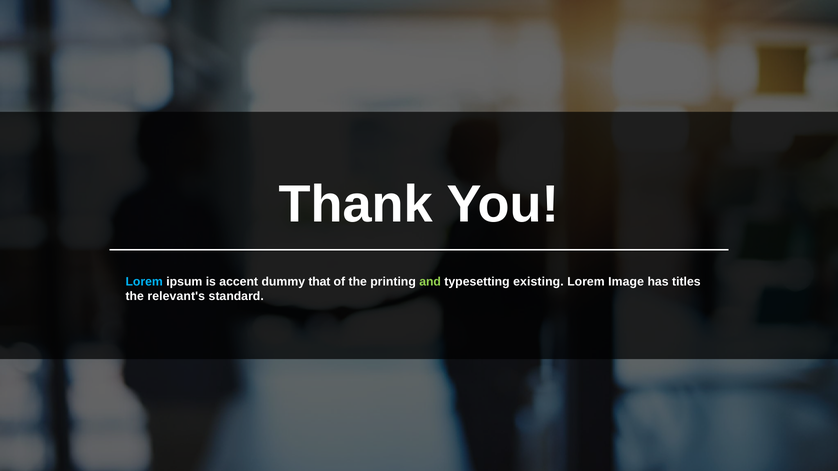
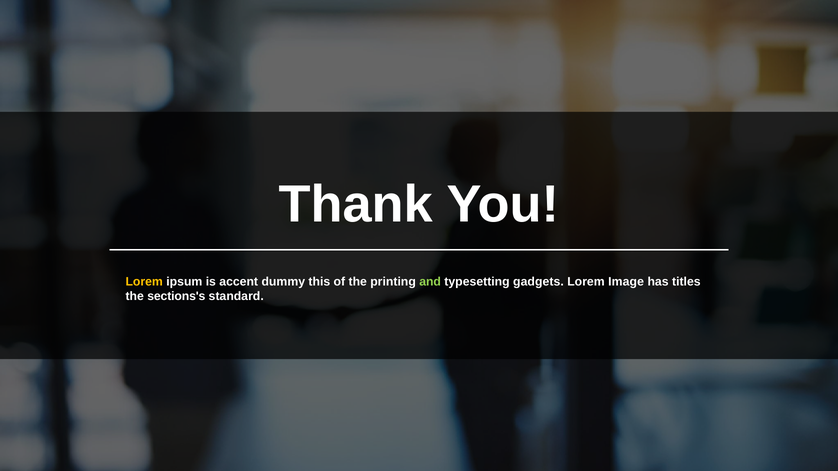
Lorem at (144, 282) colour: light blue -> yellow
that: that -> this
existing: existing -> gadgets
relevant's: relevant's -> sections's
